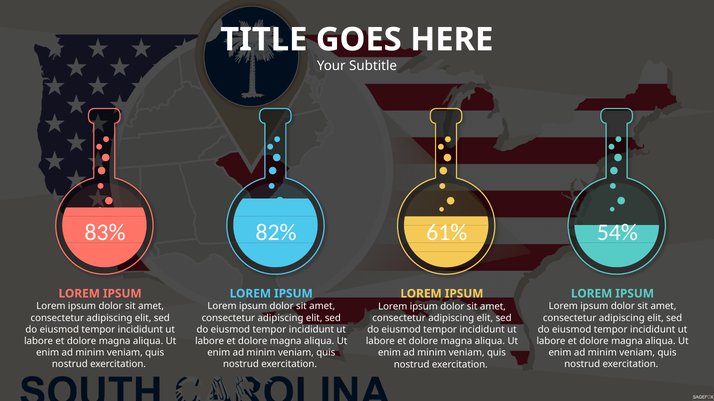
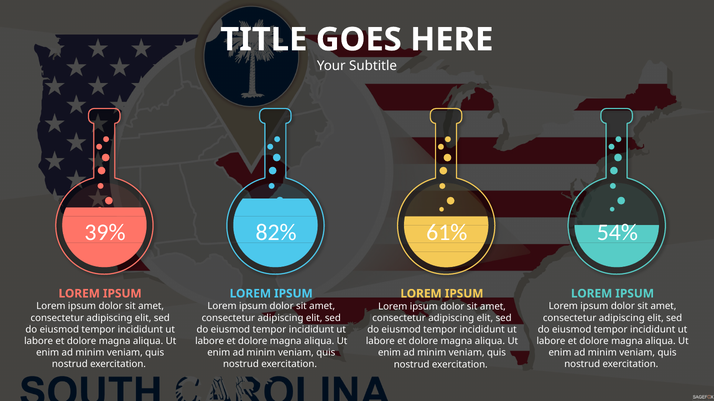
83%: 83% -> 39%
